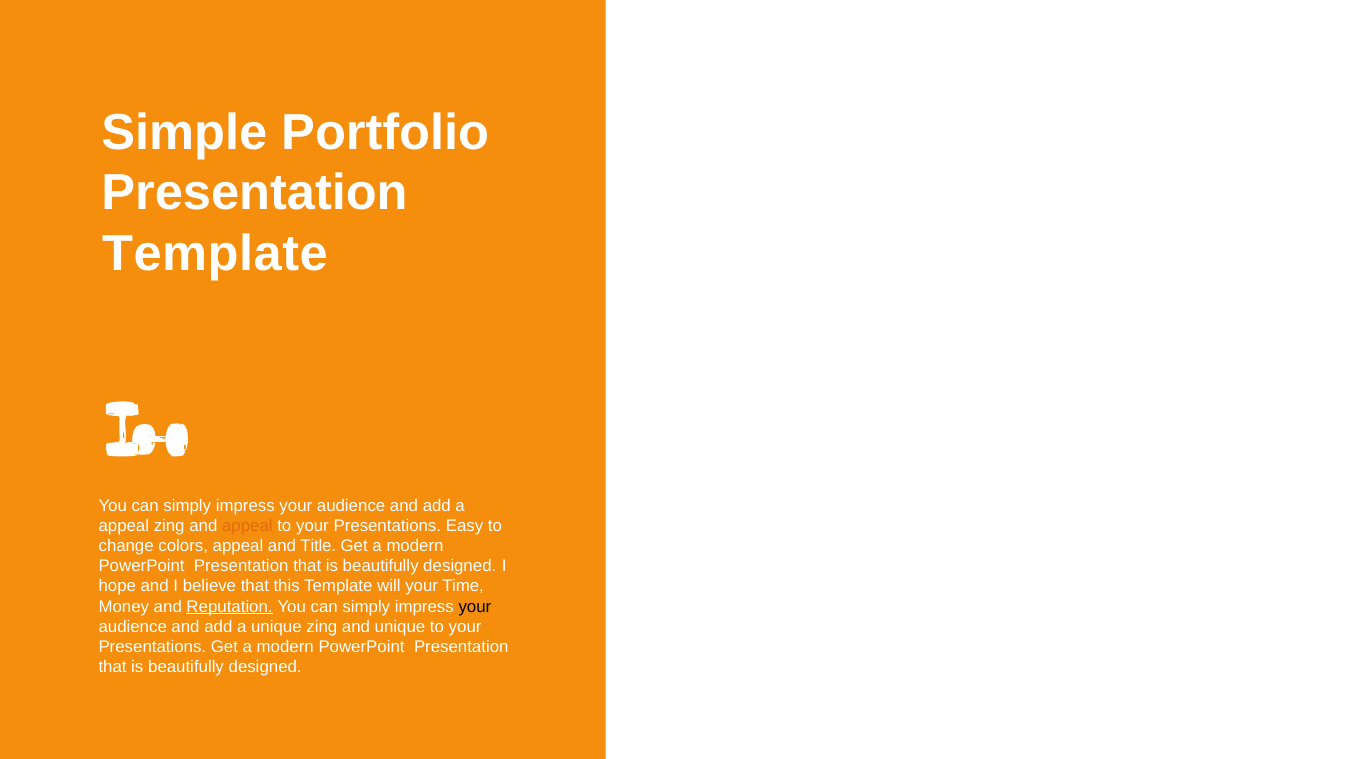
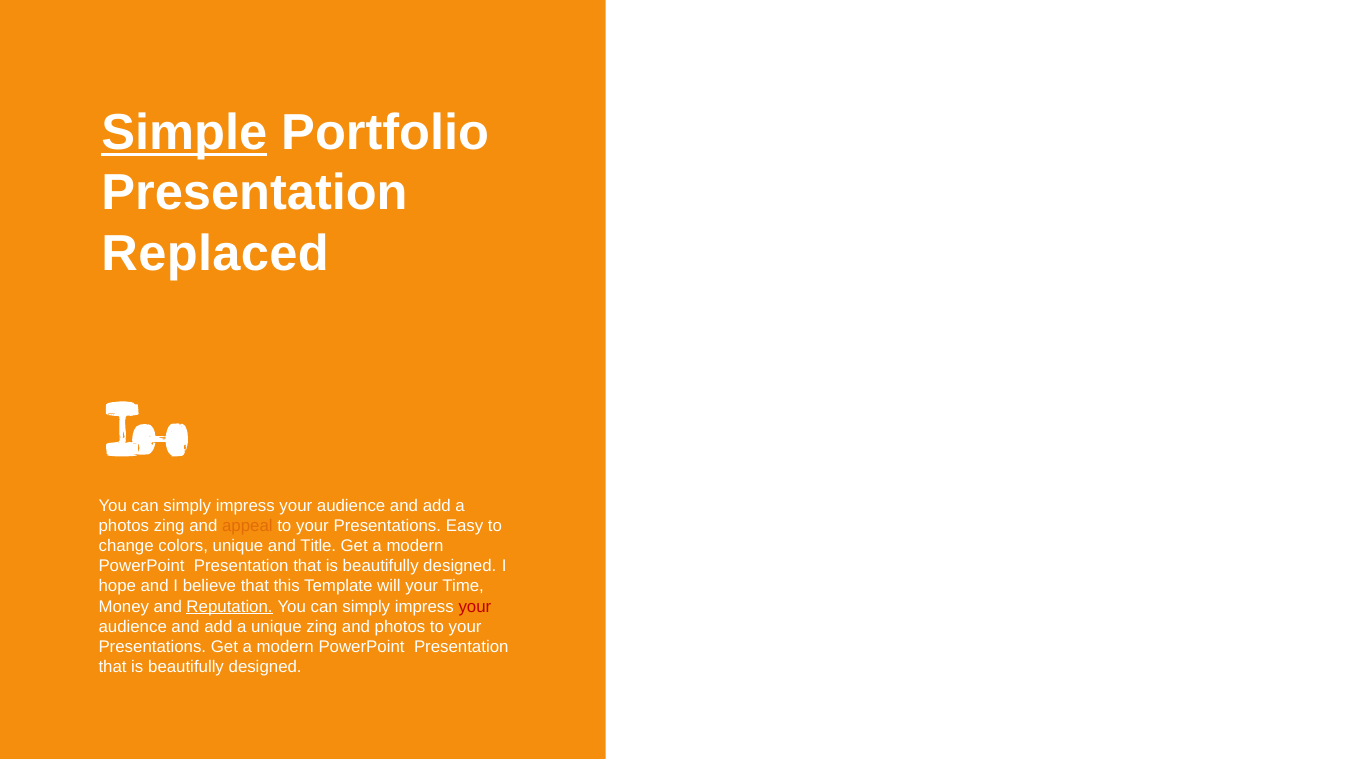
Simple underline: none -> present
Template at (215, 254): Template -> Replaced
appeal at (124, 526): appeal -> photos
colors appeal: appeal -> unique
your at (475, 607) colour: black -> red
and unique: unique -> photos
